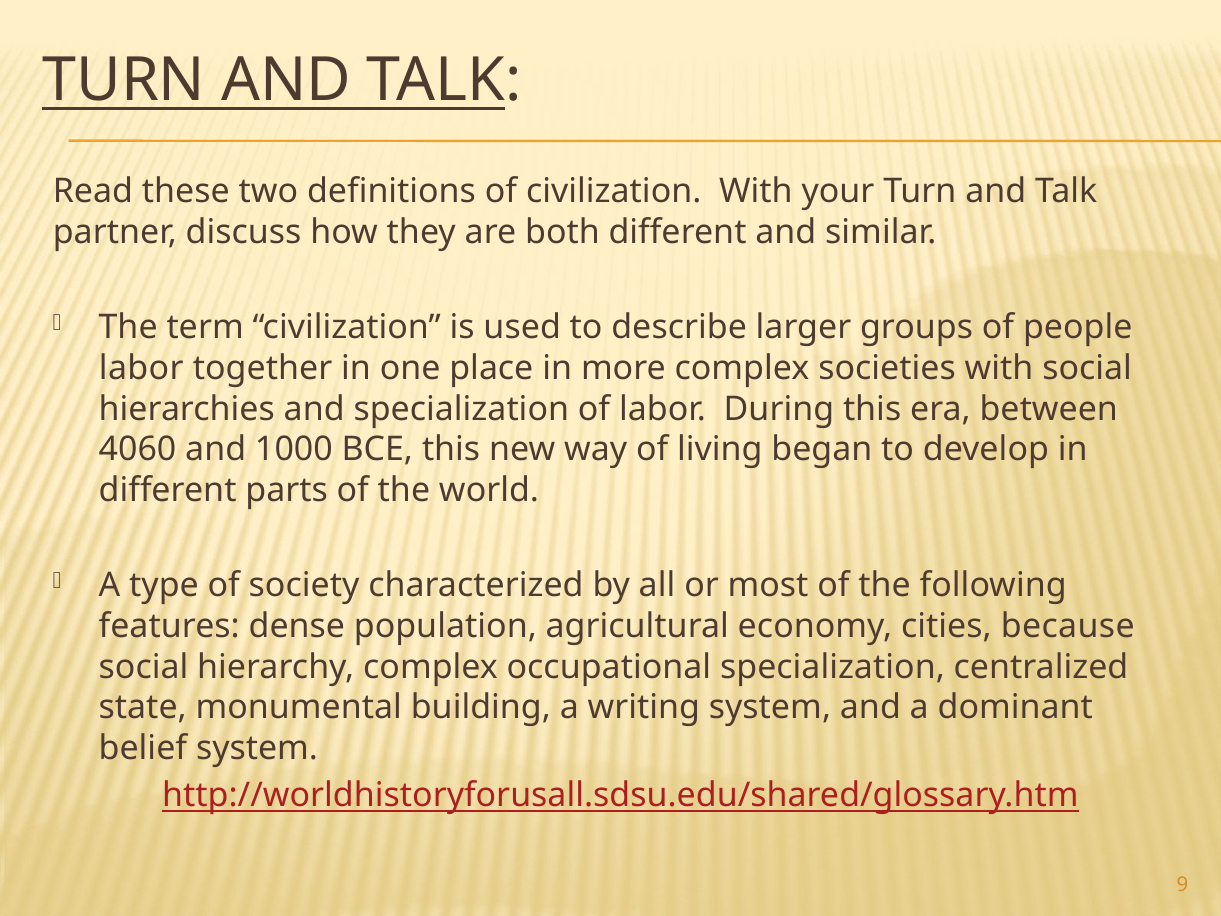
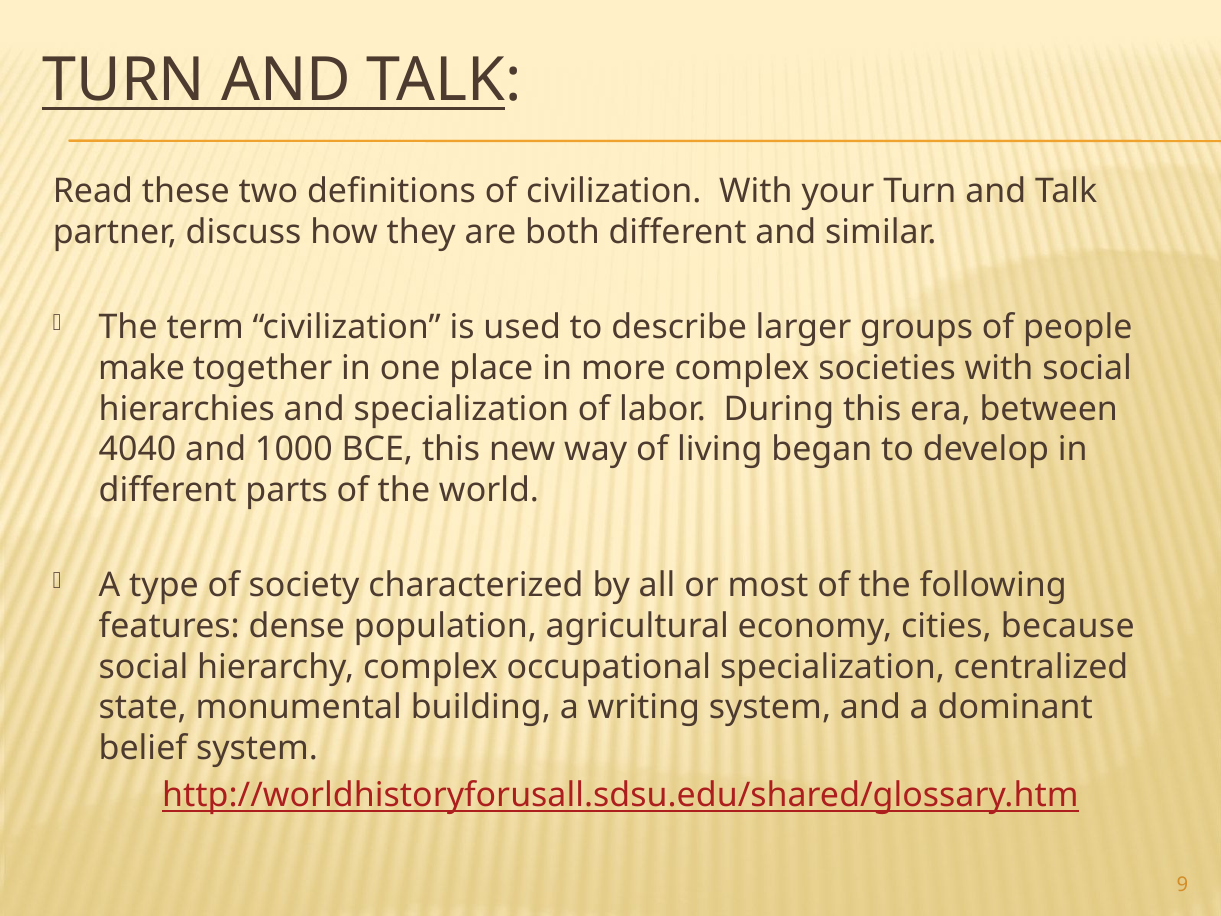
labor at (141, 368): labor -> make
4060: 4060 -> 4040
